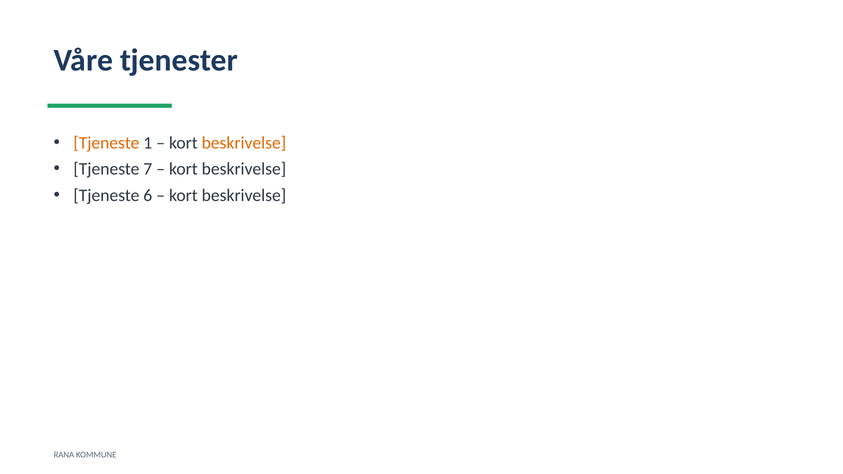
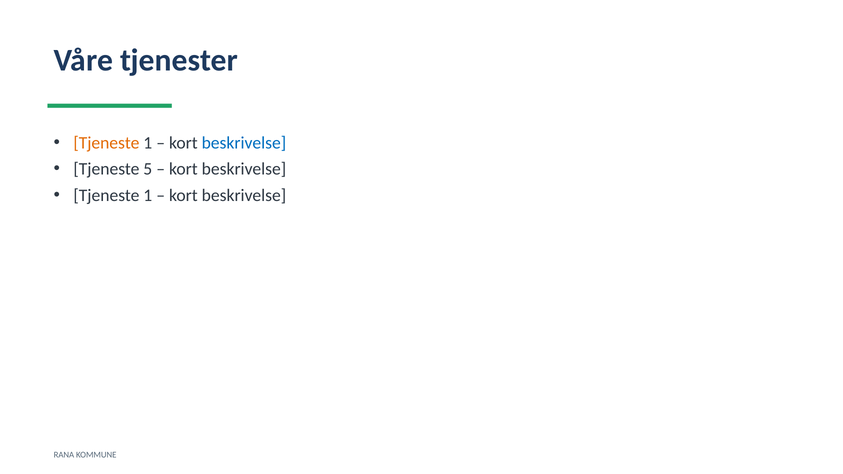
beskrivelse at (244, 143) colour: orange -> blue
7: 7 -> 5
6 at (148, 195): 6 -> 1
